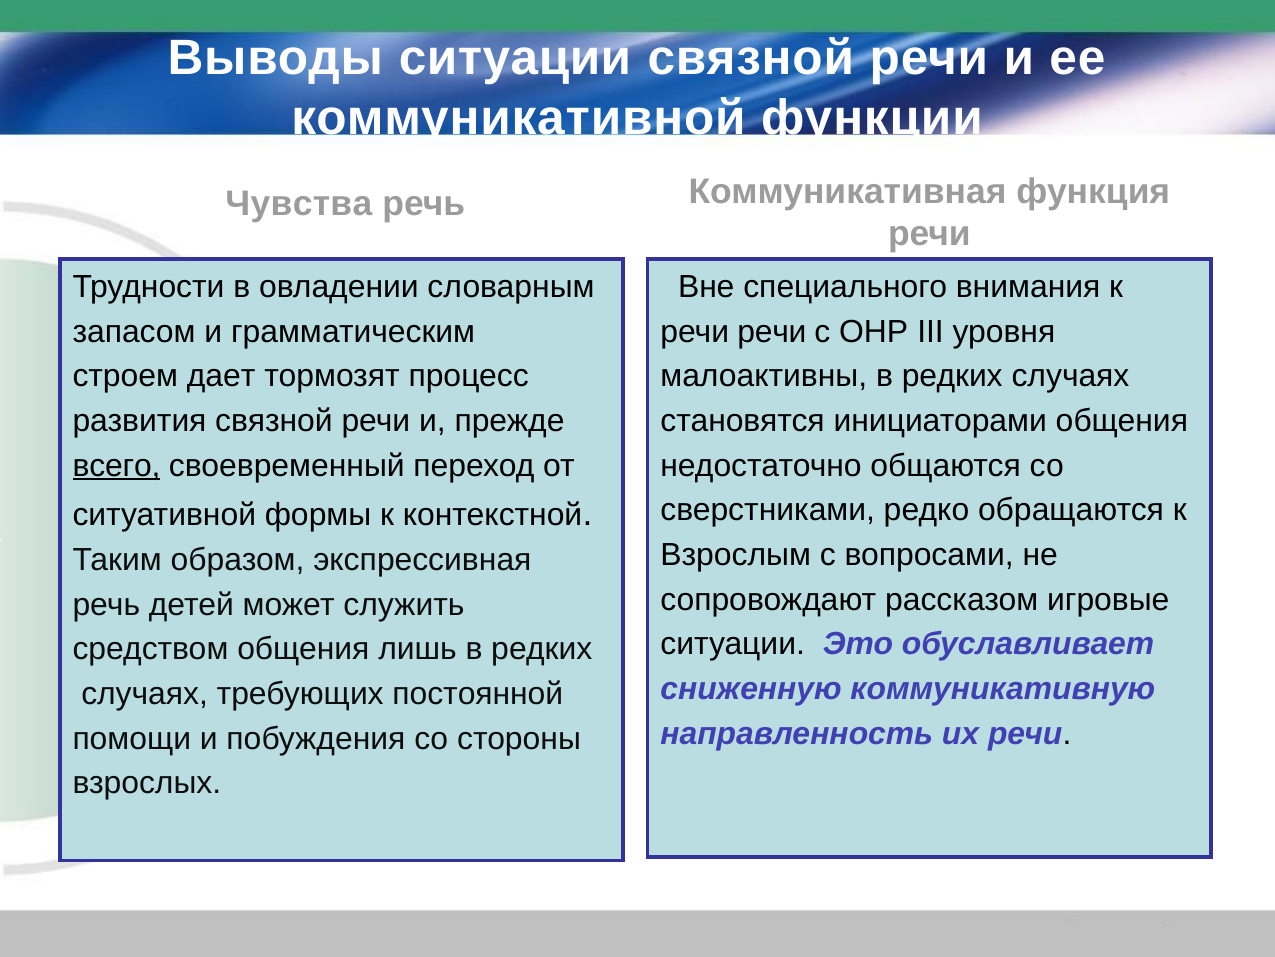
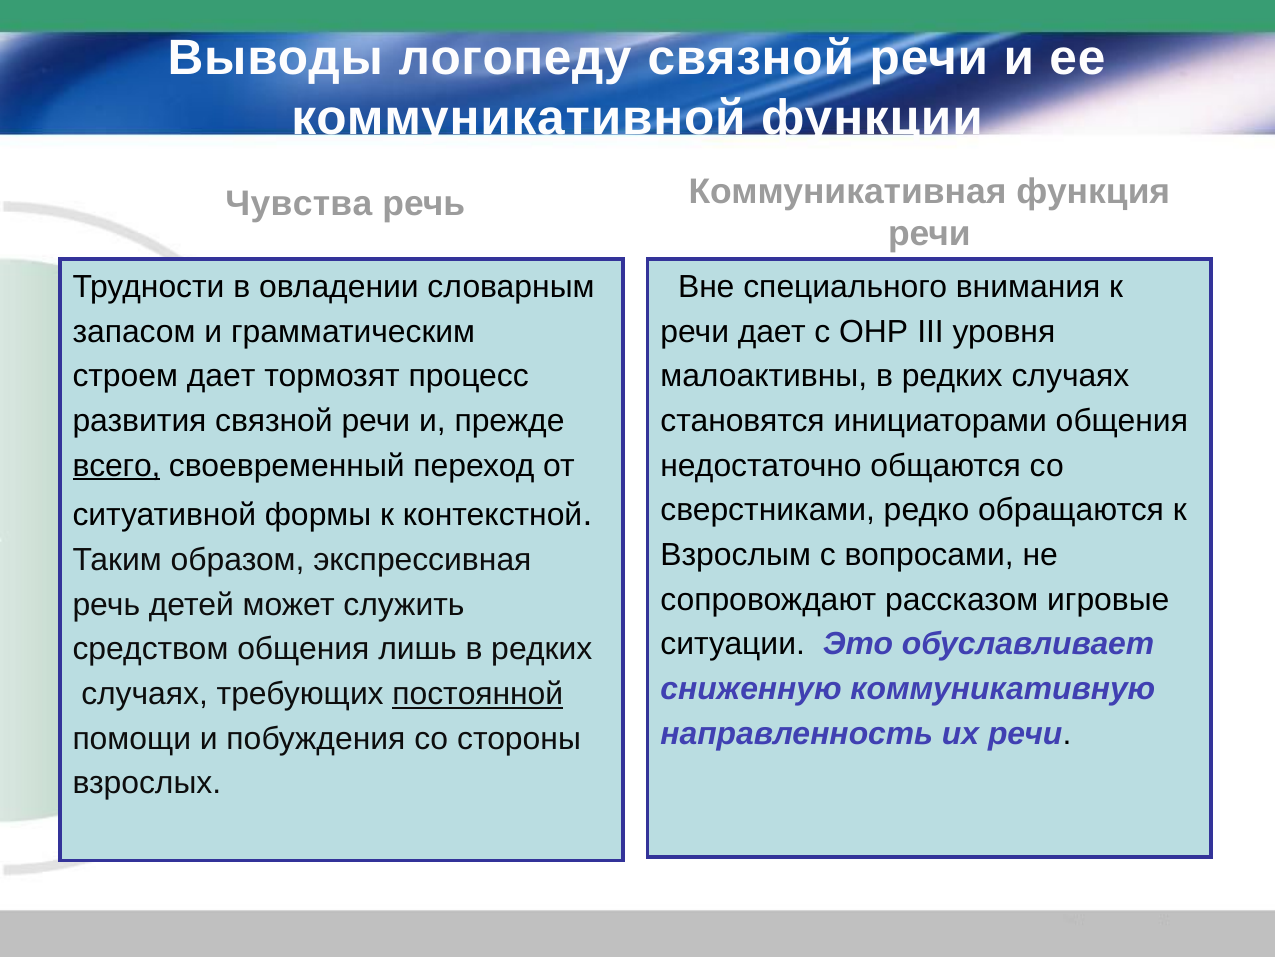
Выводы ситуации: ситуации -> логопеду
речи речи: речи -> дает
постоянной underline: none -> present
